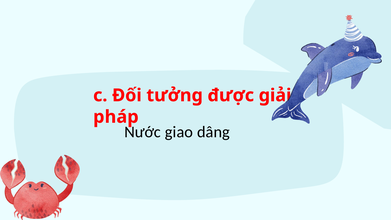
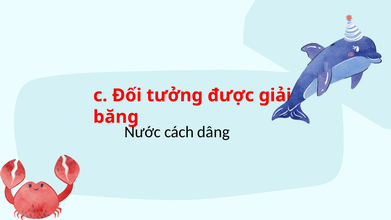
pháp: pháp -> băng
giao: giao -> cách
